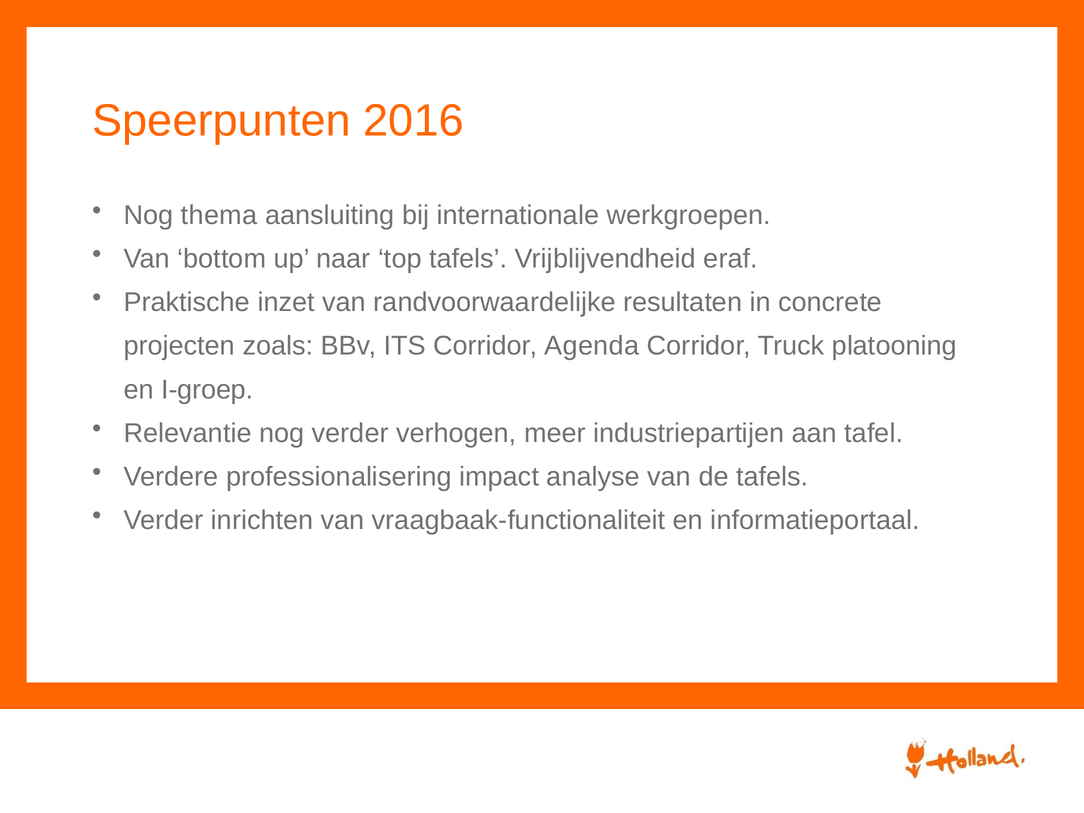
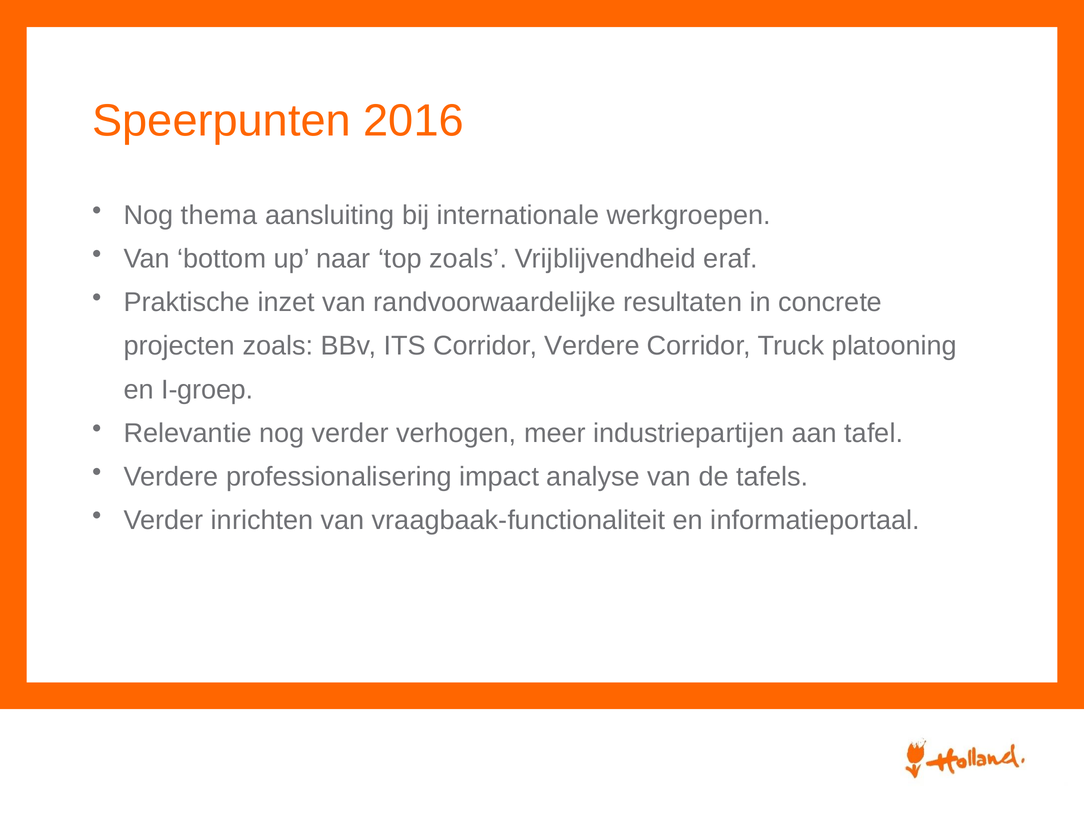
top tafels: tafels -> zoals
Corridor Agenda: Agenda -> Verdere
